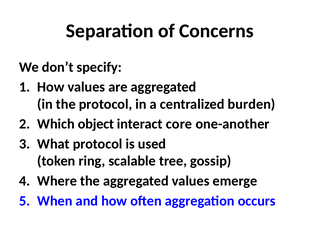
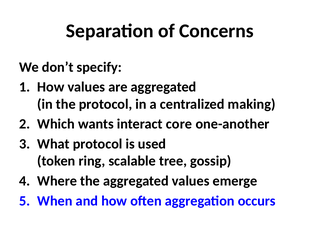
burden: burden -> making
object: object -> wants
